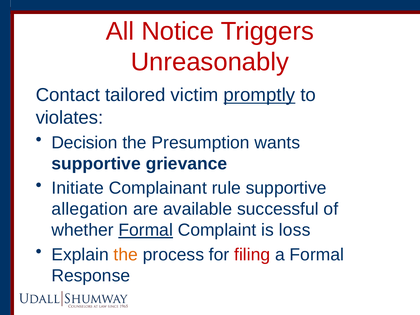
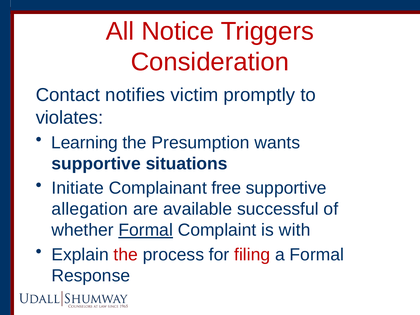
Unreasonably: Unreasonably -> Consideration
tailored: tailored -> notifies
promptly underline: present -> none
Decision: Decision -> Learning
grievance: grievance -> situations
rule: rule -> free
loss: loss -> with
the at (126, 255) colour: orange -> red
